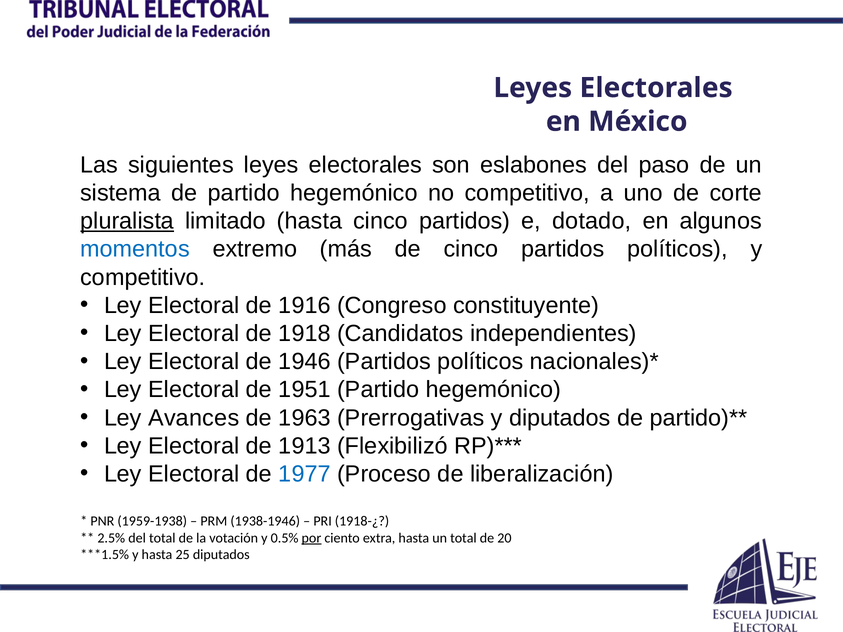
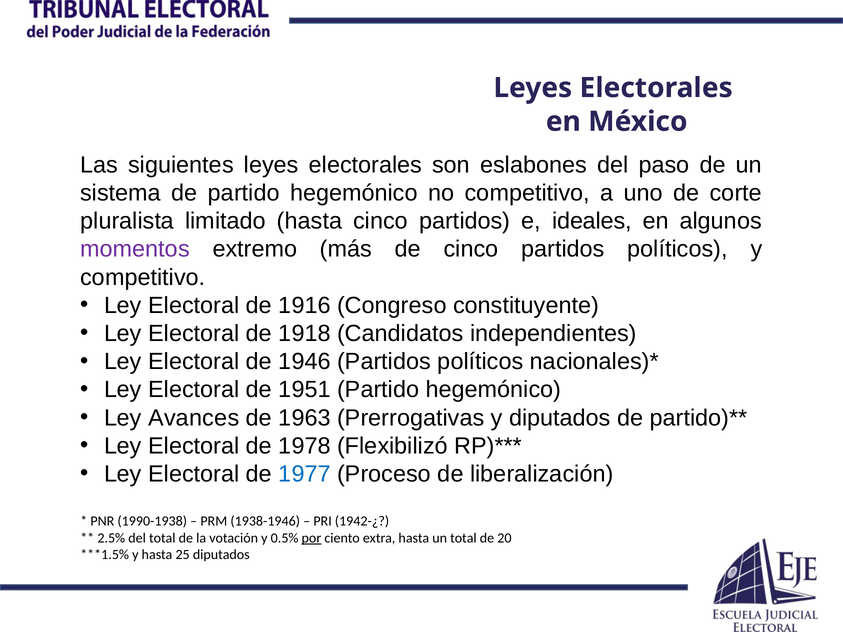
pluralista underline: present -> none
dotado: dotado -> ideales
momentos colour: blue -> purple
1913: 1913 -> 1978
1959-1938: 1959-1938 -> 1990-1938
1918-¿: 1918-¿ -> 1942-¿
